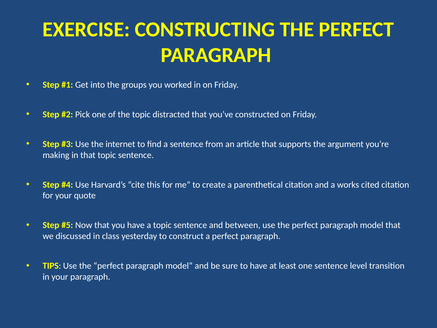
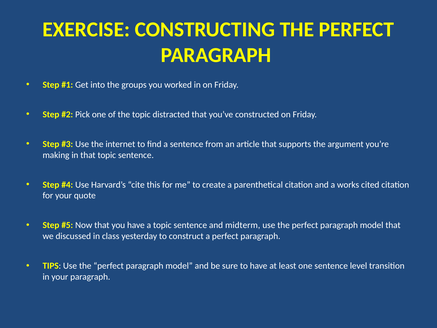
between: between -> midterm
